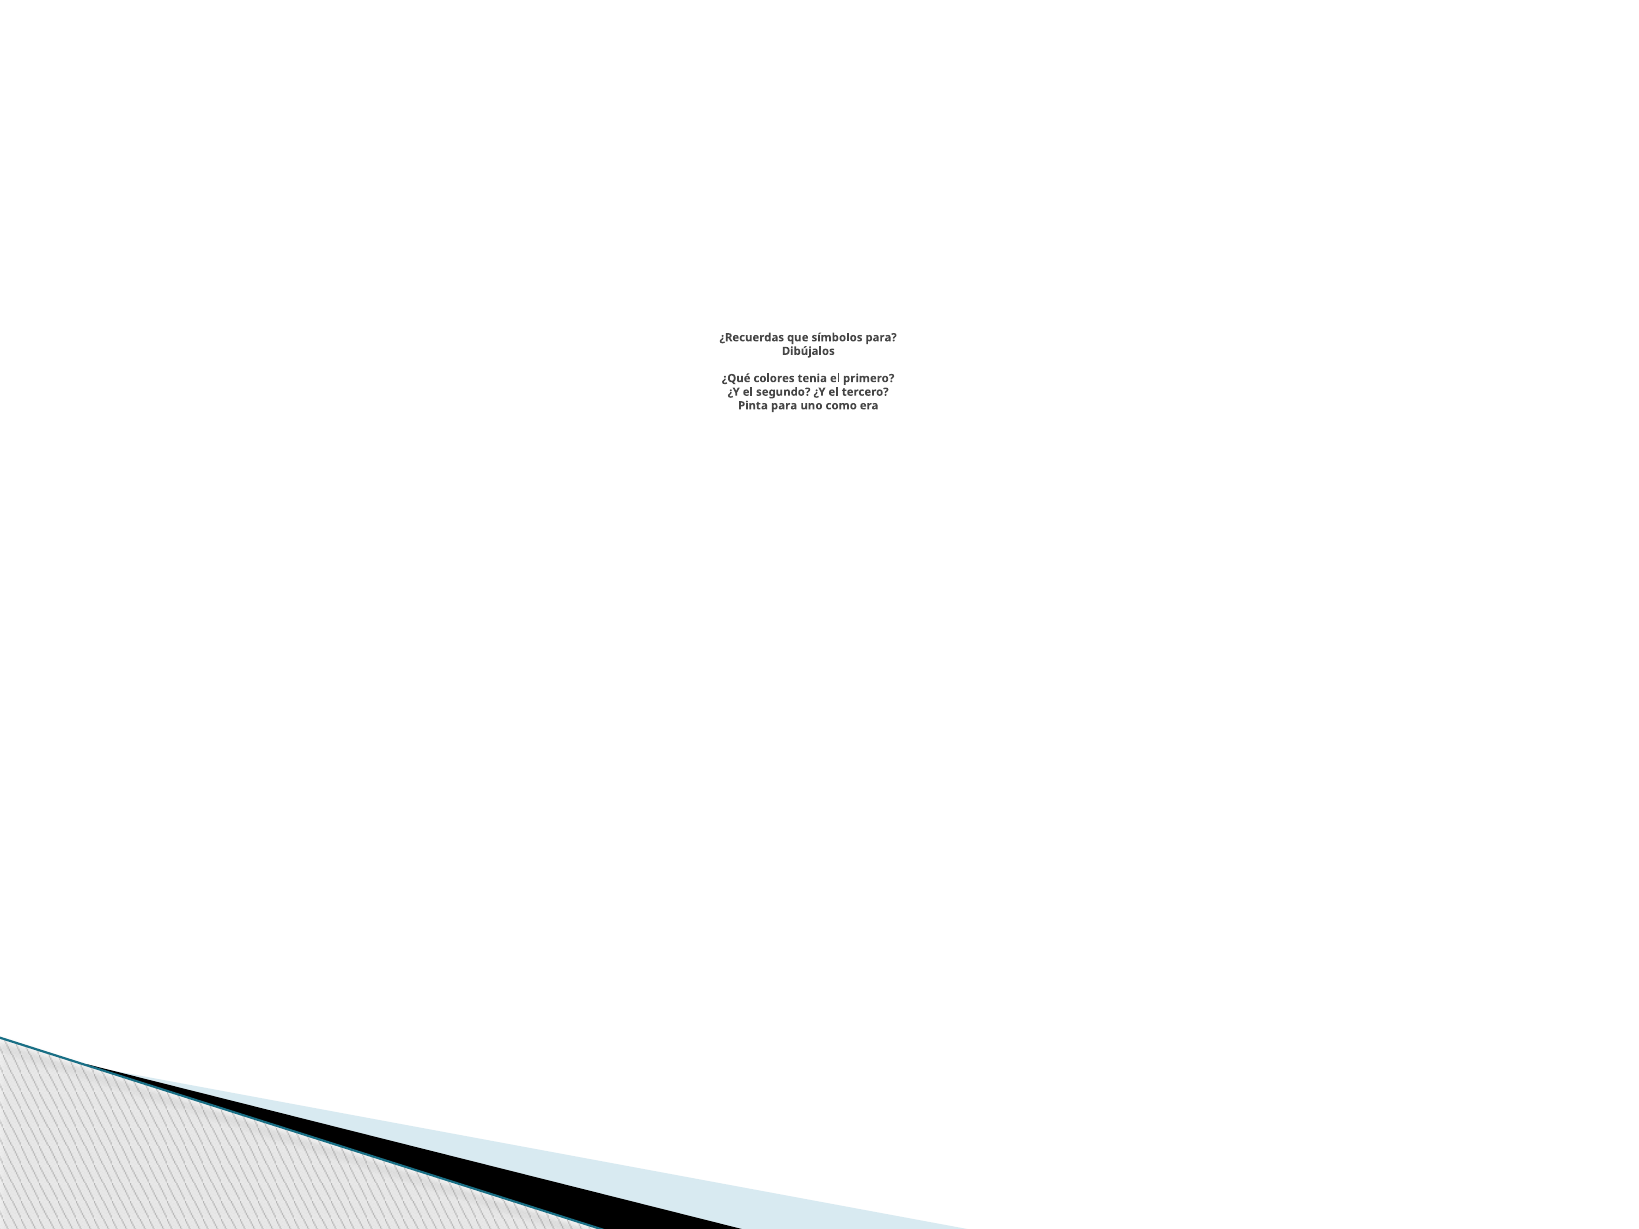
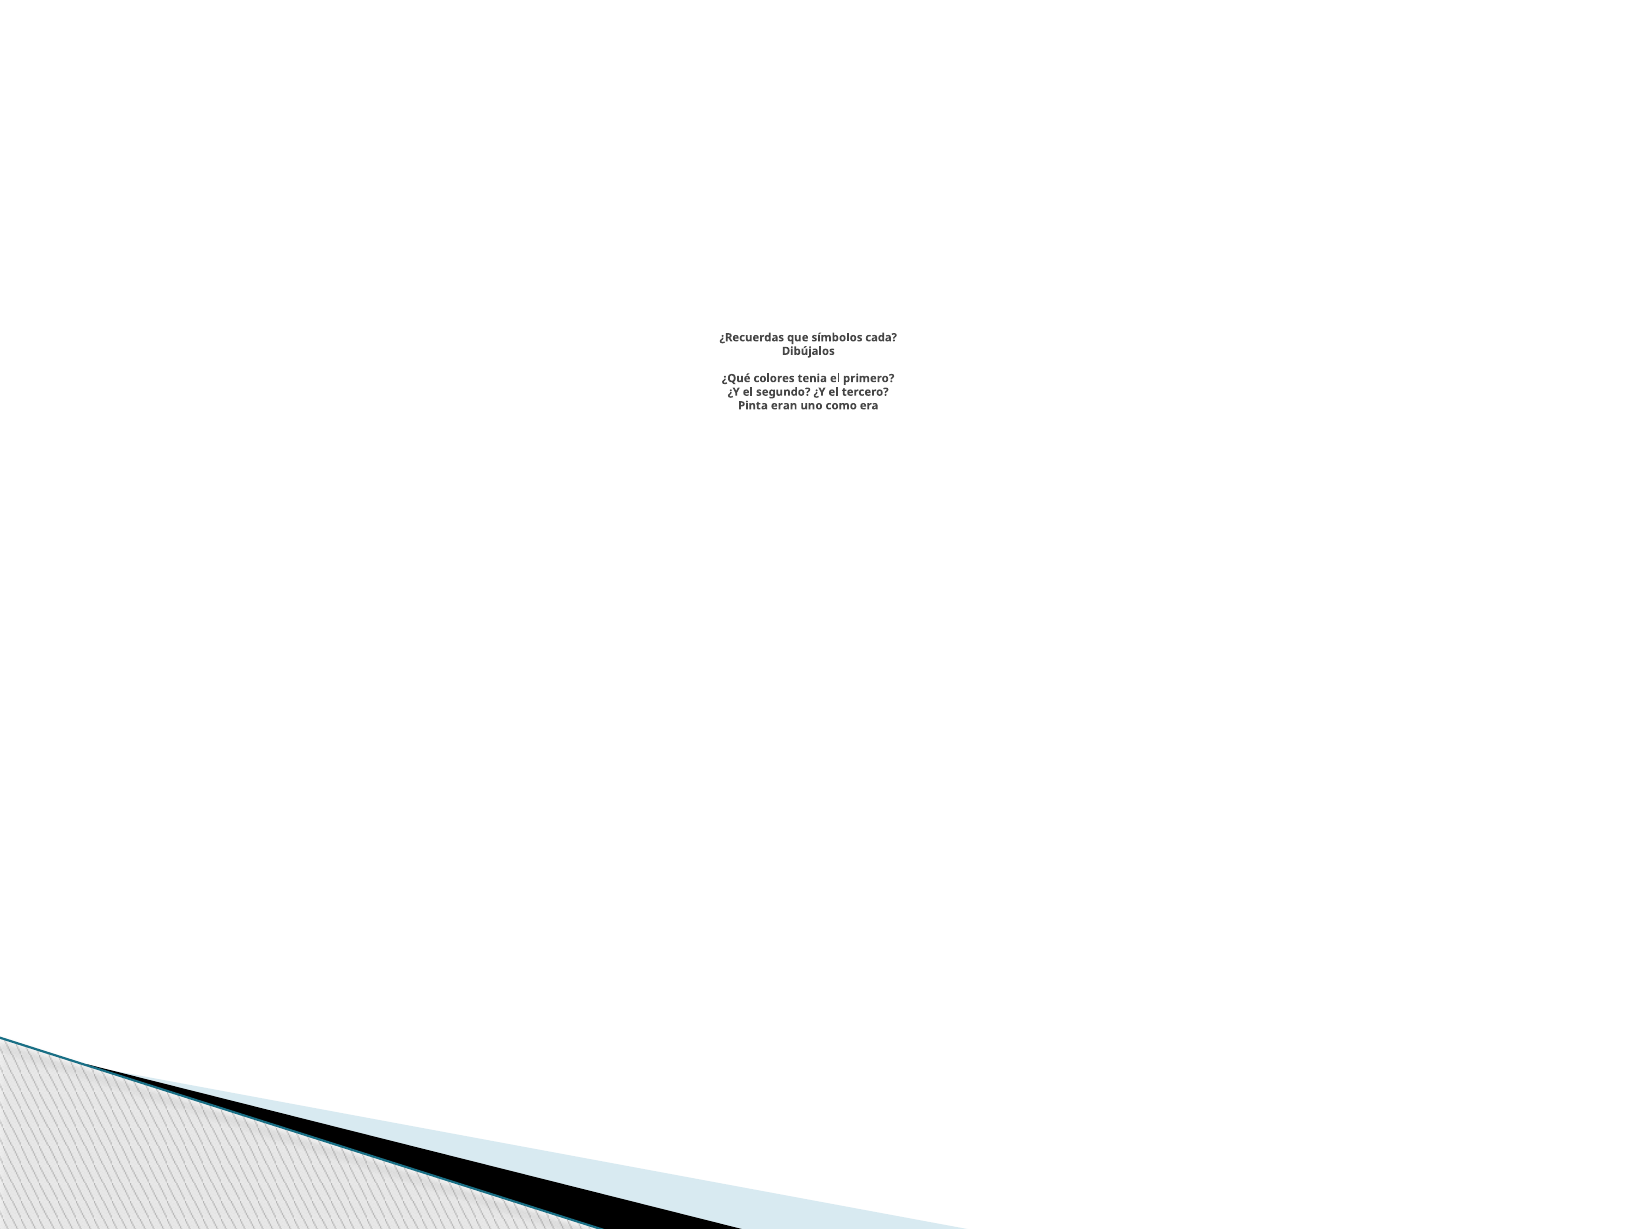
símbolos para: para -> cada
Pinta para: para -> eran
